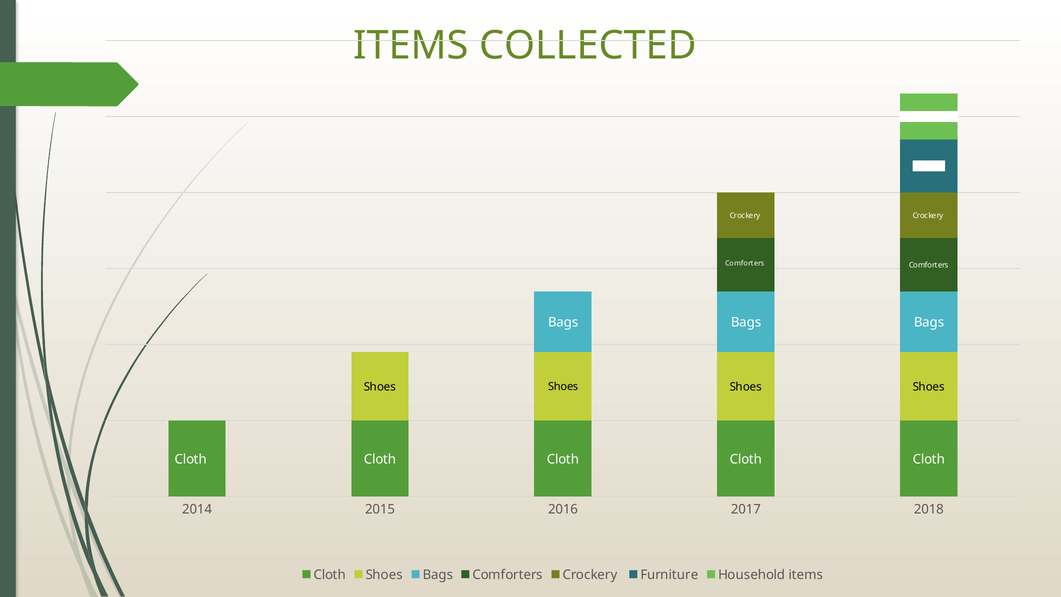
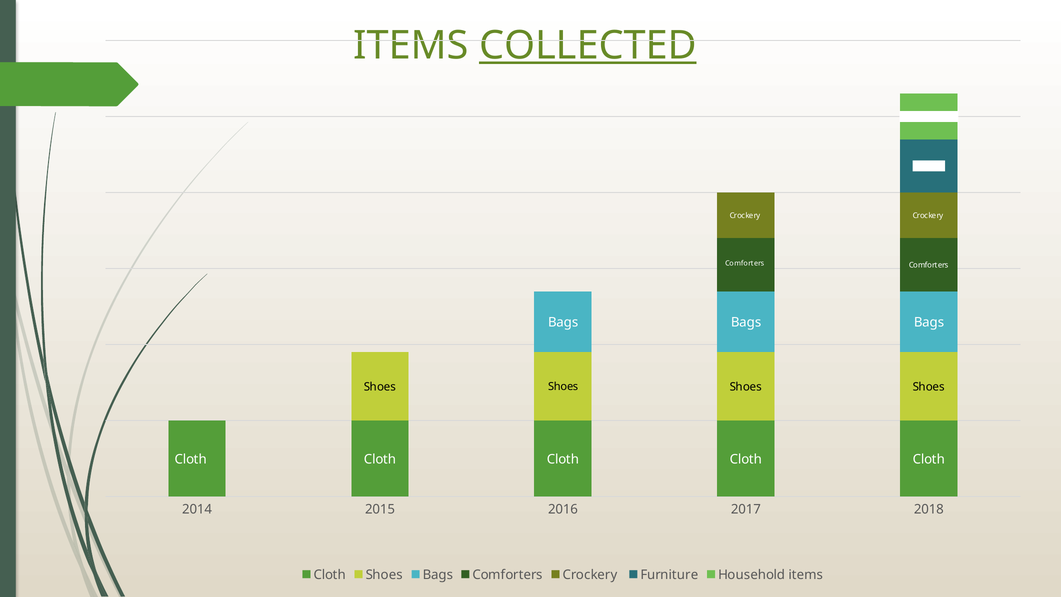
COLLECTED underline: none -> present
